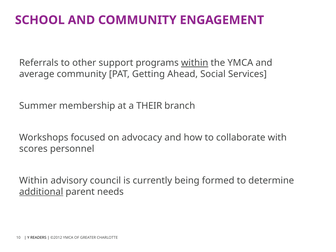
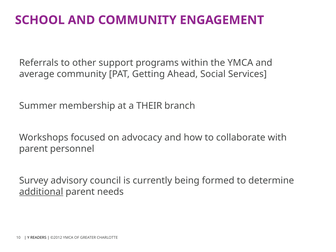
within at (195, 63) underline: present -> none
scores at (33, 149): scores -> parent
Within at (34, 180): Within -> Survey
